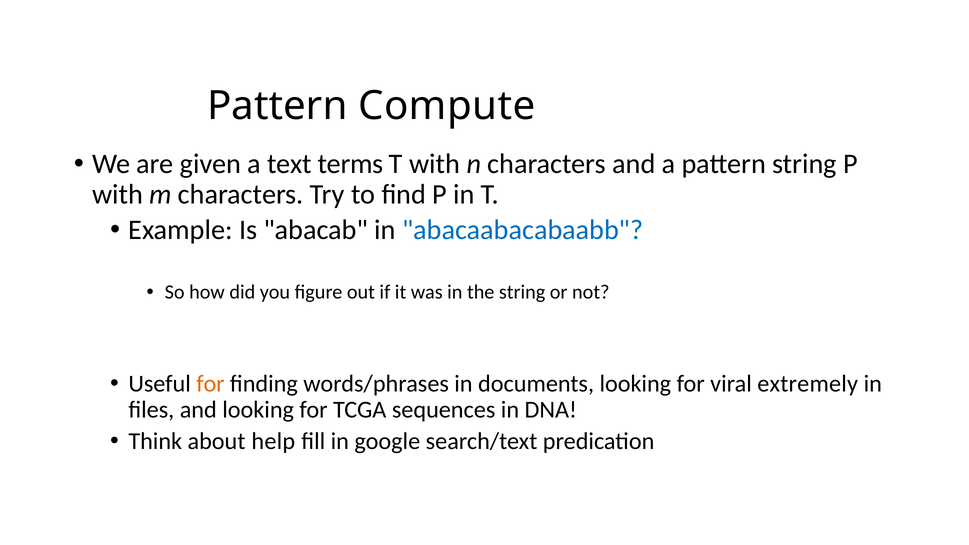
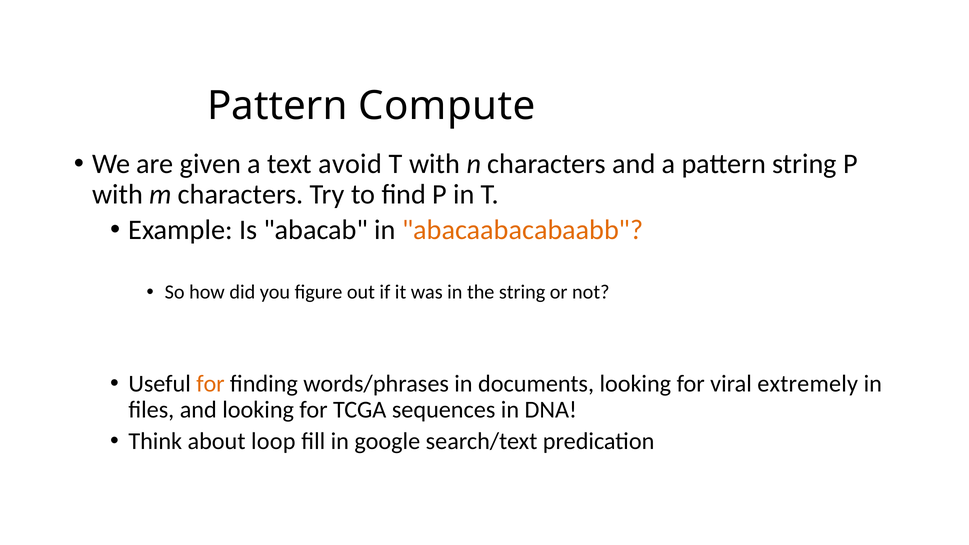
terms: terms -> avoid
abacaabacabaabb colour: blue -> orange
help: help -> loop
